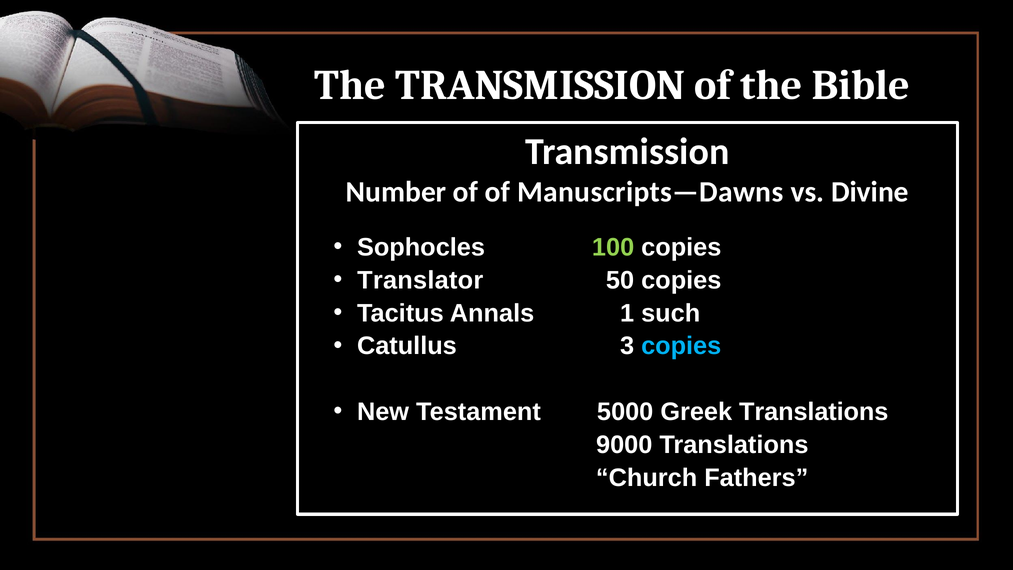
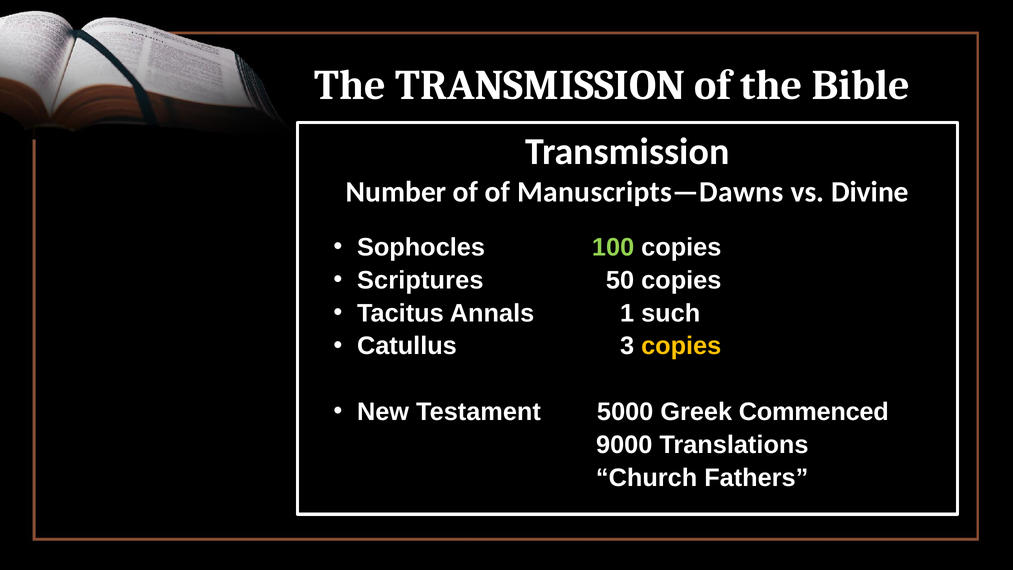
Translator: Translator -> Scriptures
copies at (681, 346) colour: light blue -> yellow
Greek Translations: Translations -> Commenced
